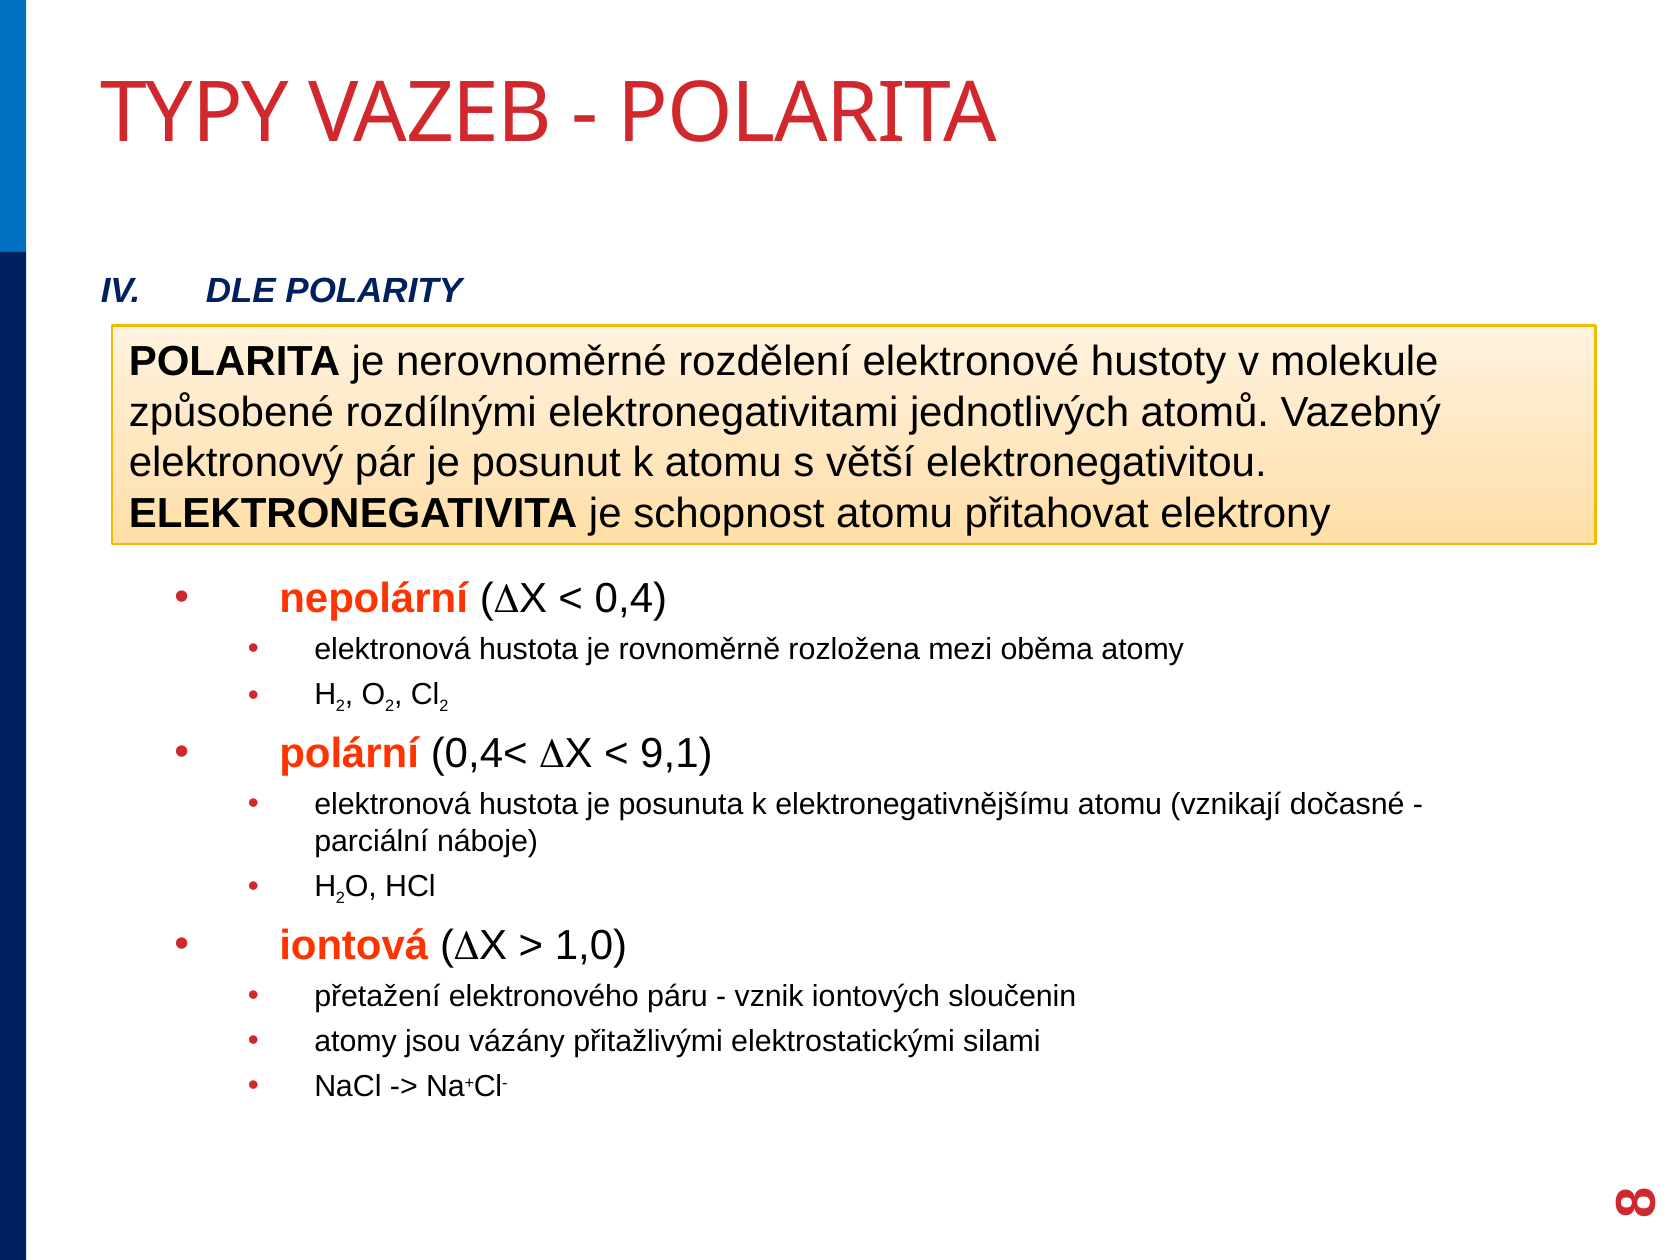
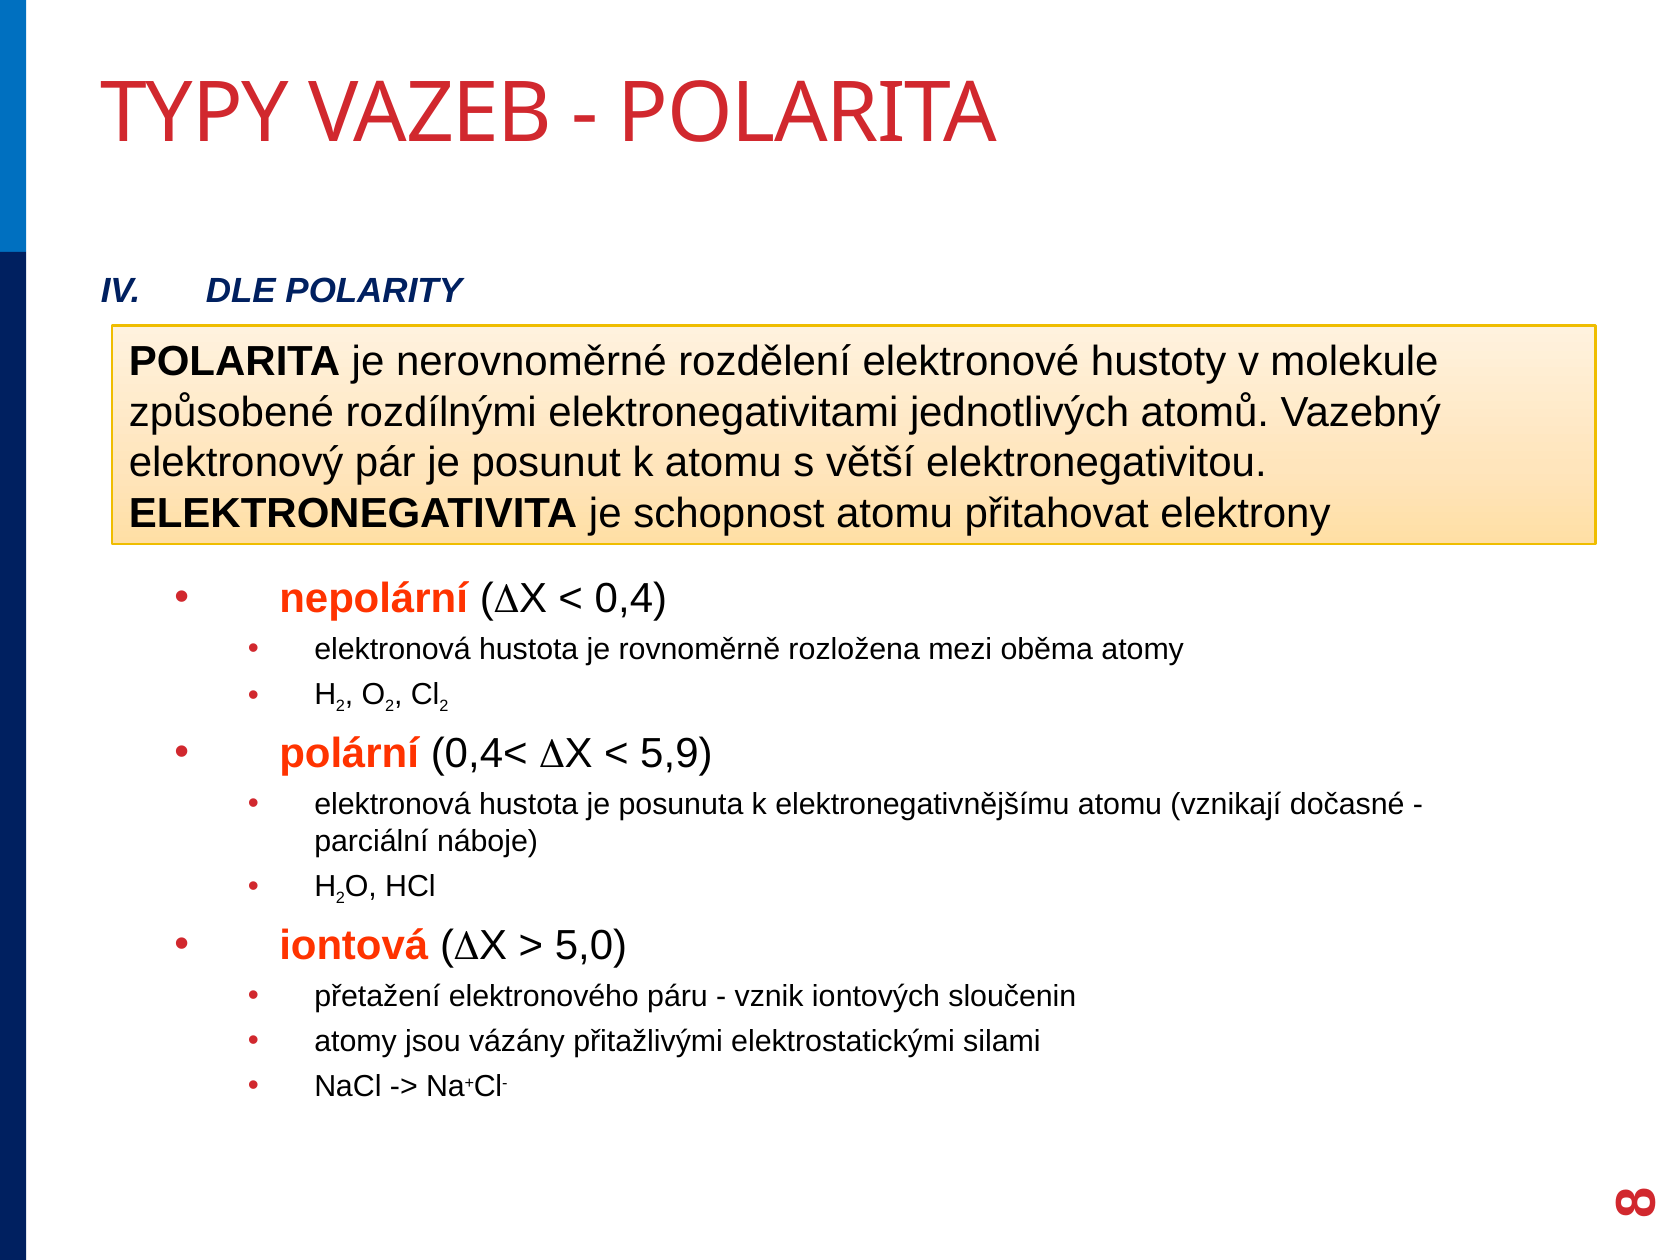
9,1: 9,1 -> 5,9
1,0: 1,0 -> 5,0
